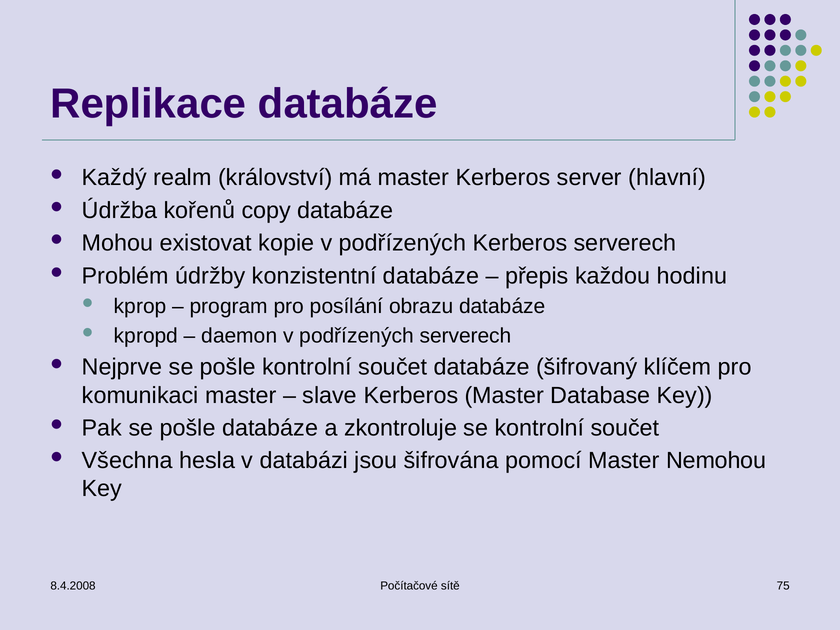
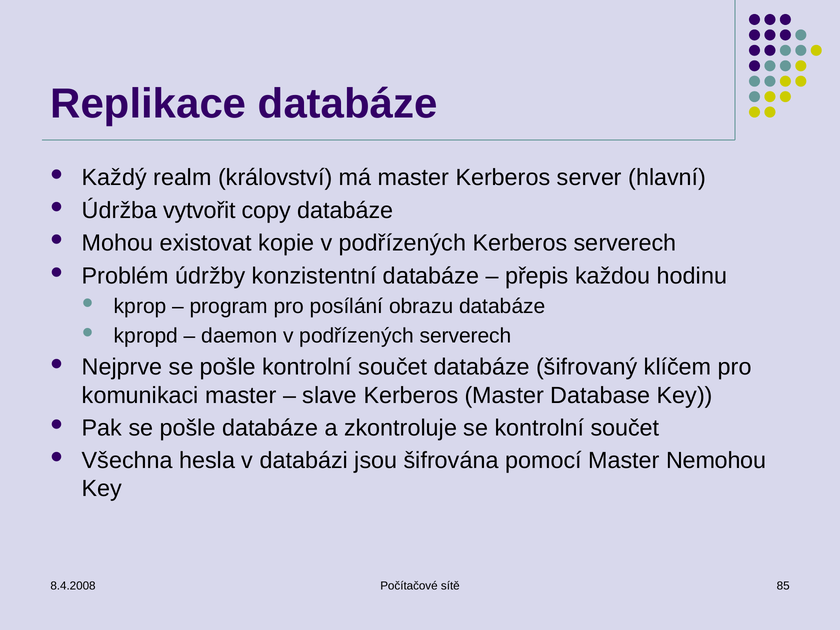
kořenů: kořenů -> vytvořit
75: 75 -> 85
